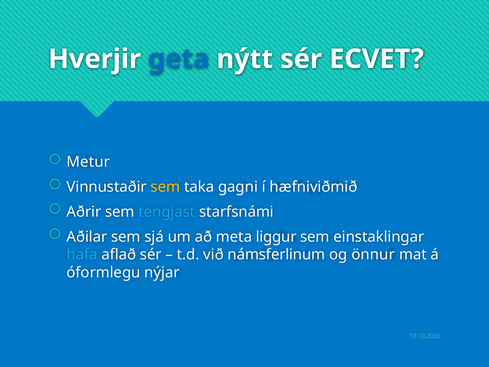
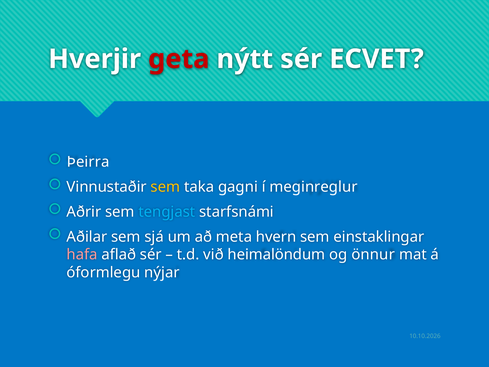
geta colour: blue -> red
Metur: Metur -> Þeirra
hæfniviðmið: hæfniviðmið -> meginreglur
liggur: liggur -> hvern
hafa colour: light blue -> pink
námsferlinum: námsferlinum -> heimalöndum
